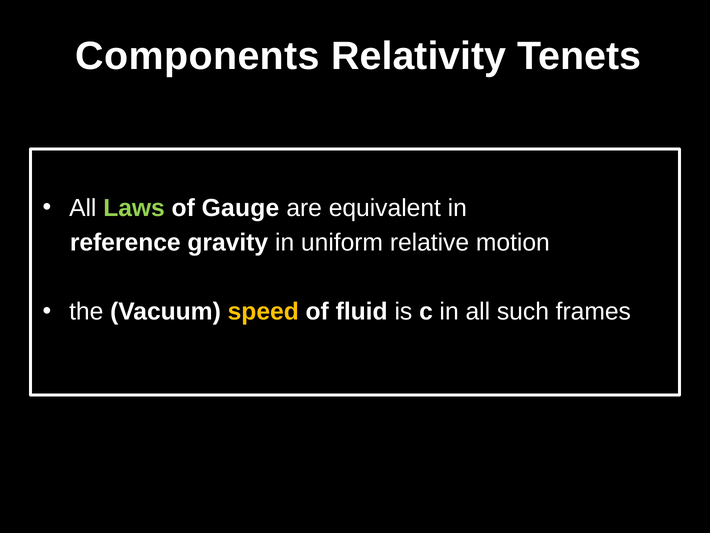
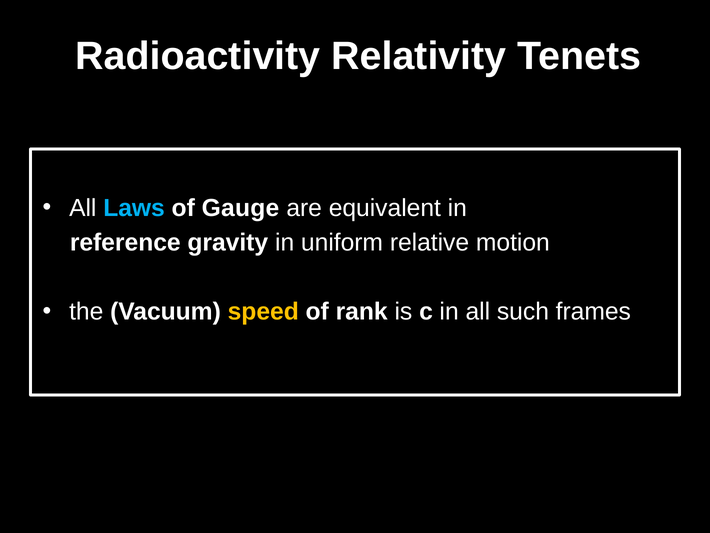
Components: Components -> Radioactivity
Laws colour: light green -> light blue
fluid: fluid -> rank
